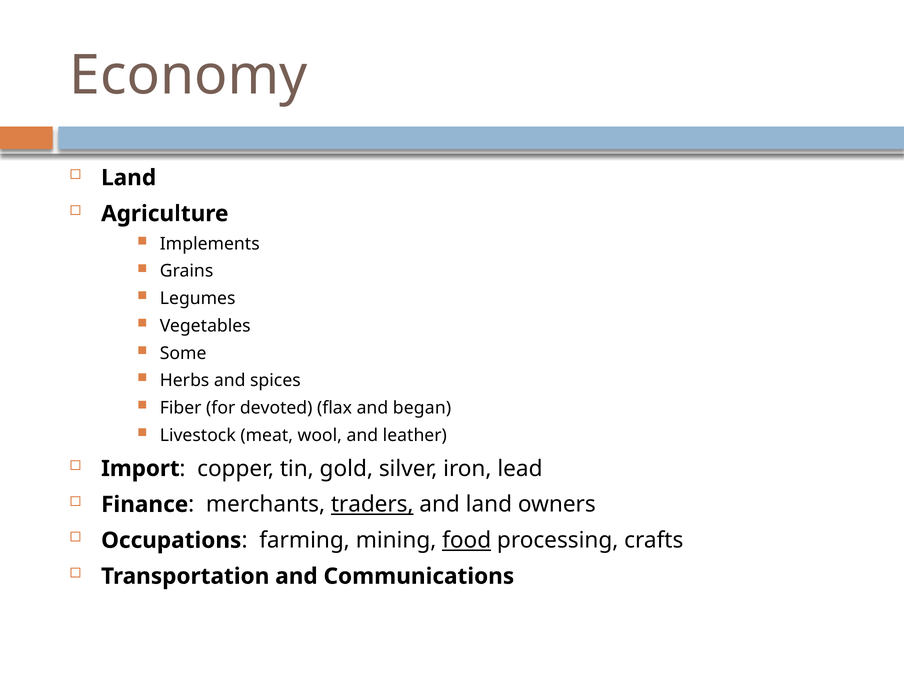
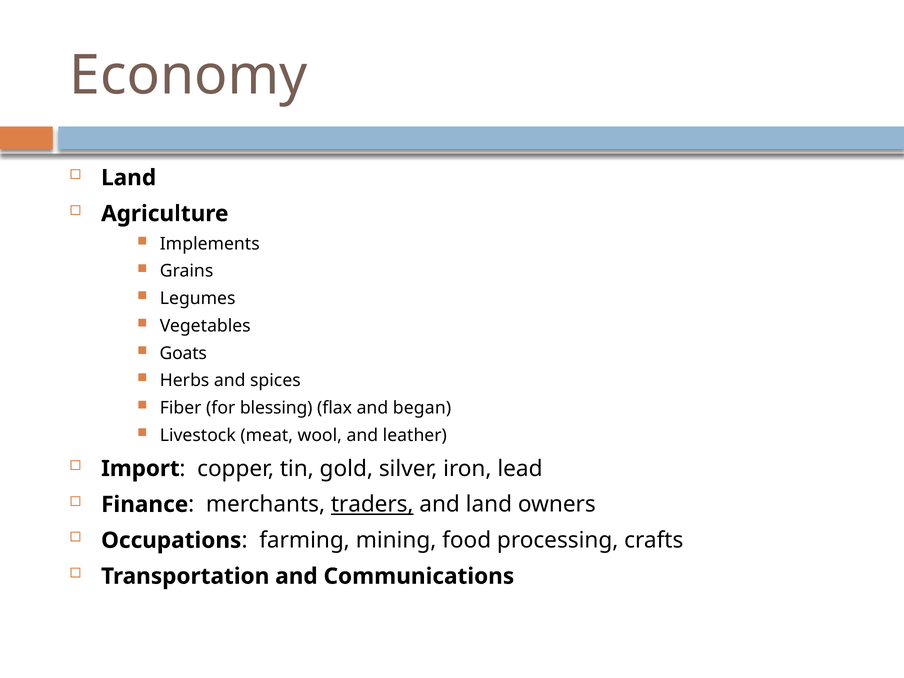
Some: Some -> Goats
devoted: devoted -> blessing
food underline: present -> none
